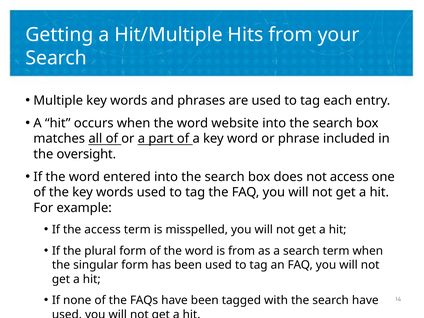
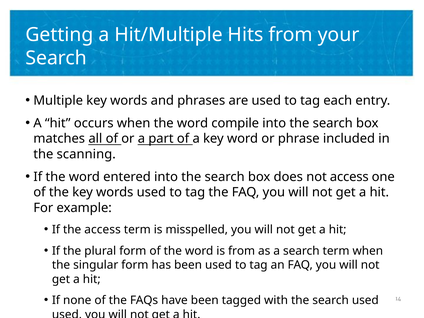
website: website -> compile
oversight: oversight -> scanning
search have: have -> used
